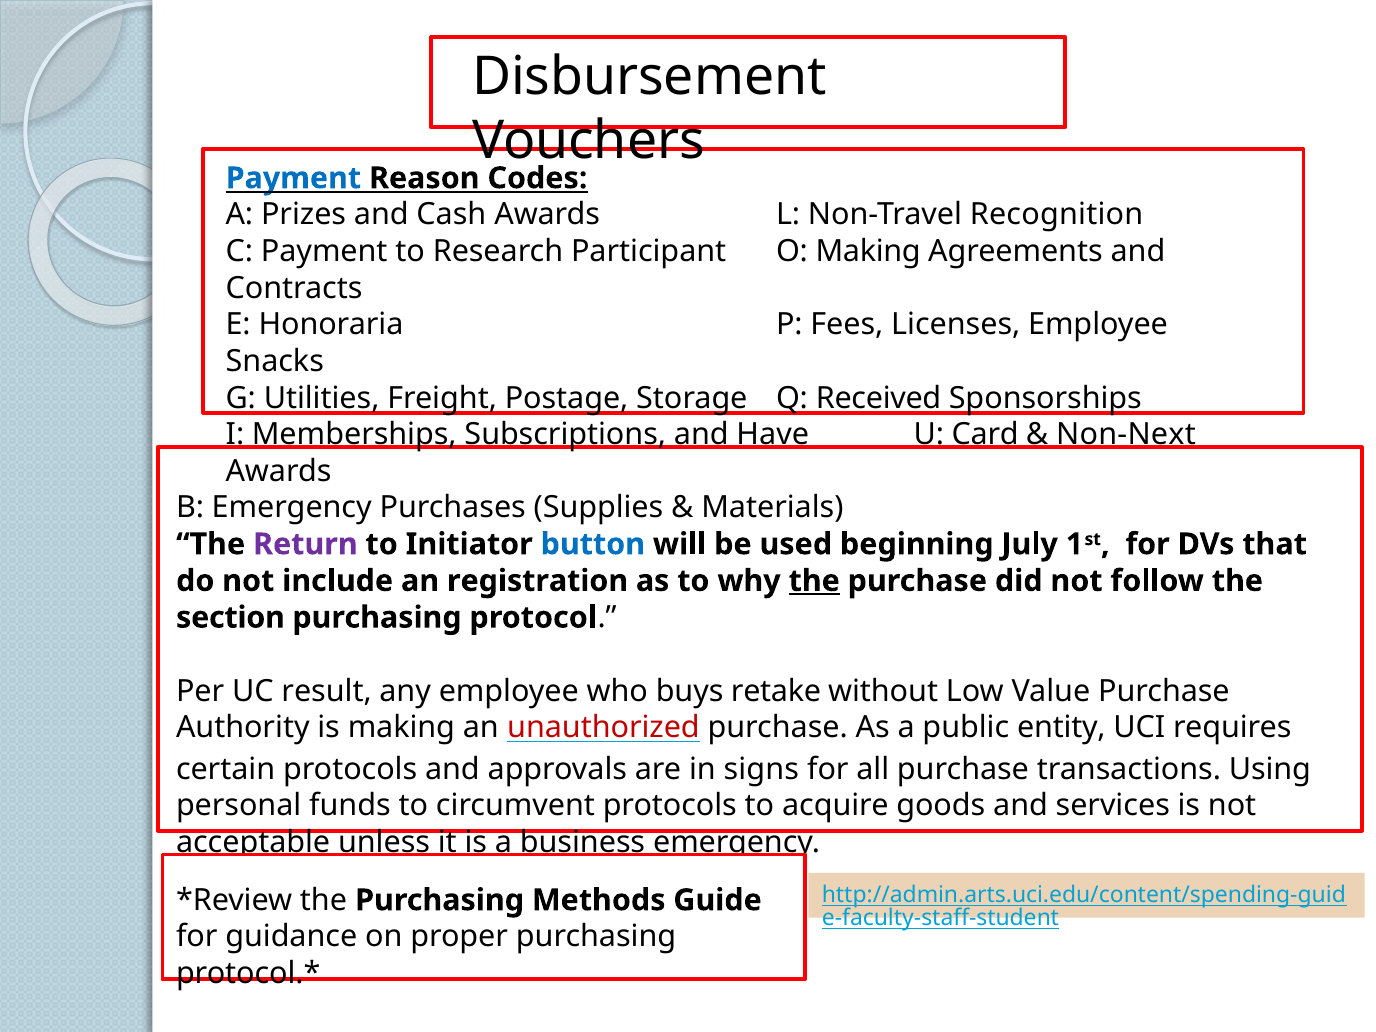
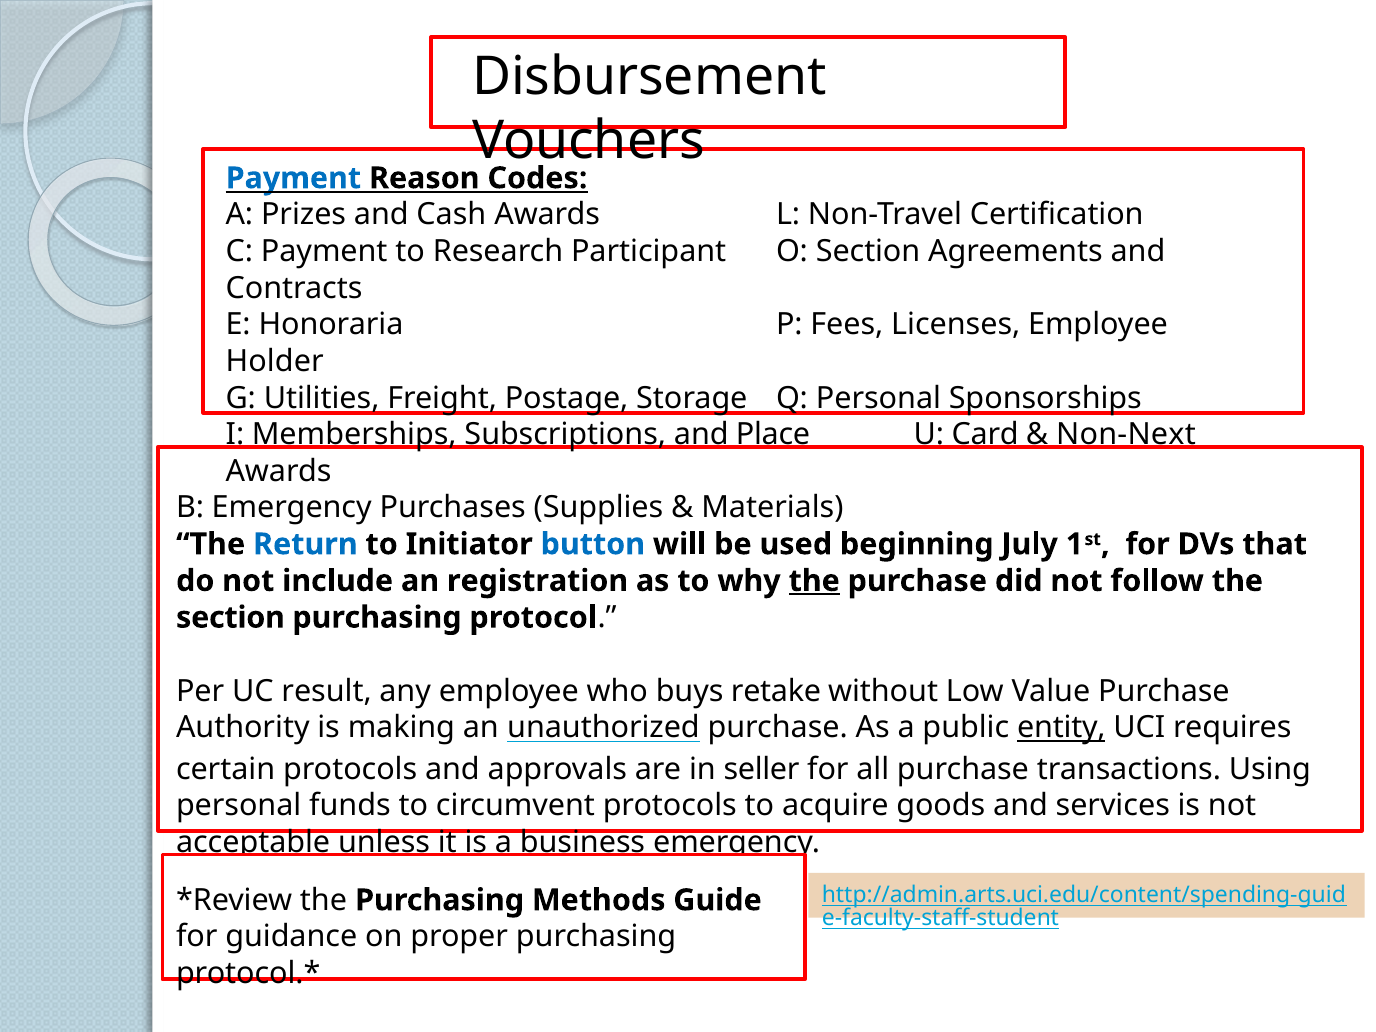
Recognition: Recognition -> Certification
O Making: Making -> Section
Snacks: Snacks -> Holder
Q Received: Received -> Personal
Have: Have -> Place
Return colour: purple -> blue
unauthorized colour: red -> black
entity underline: none -> present
signs: signs -> seller
